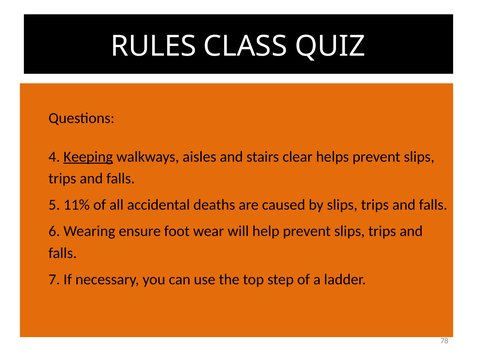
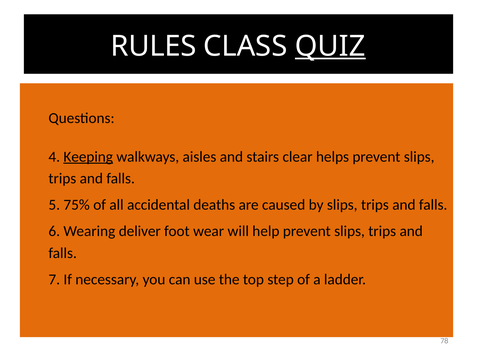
QUIZ underline: none -> present
11%: 11% -> 75%
ensure: ensure -> deliver
